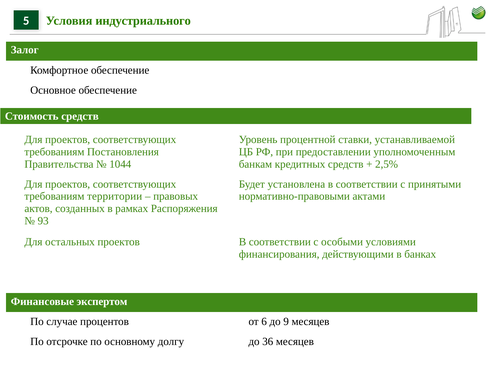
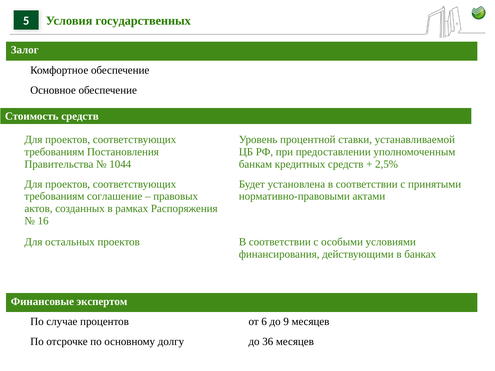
индустриального: индустриального -> государственных
территории: территории -> соглашение
93: 93 -> 16
